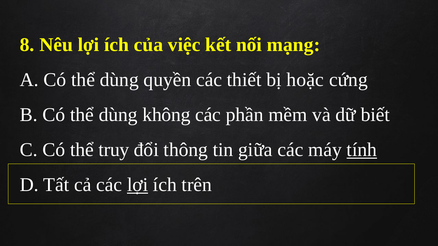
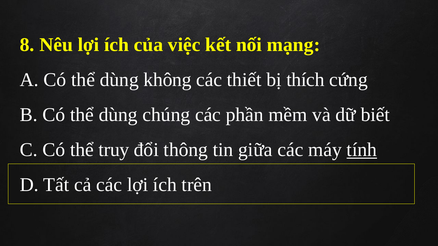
quyền: quyền -> không
hoặc: hoặc -> thích
không: không -> chúng
lợi at (138, 185) underline: present -> none
